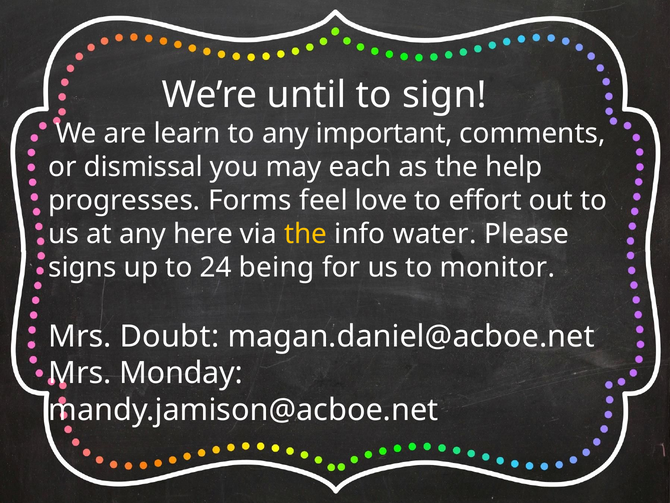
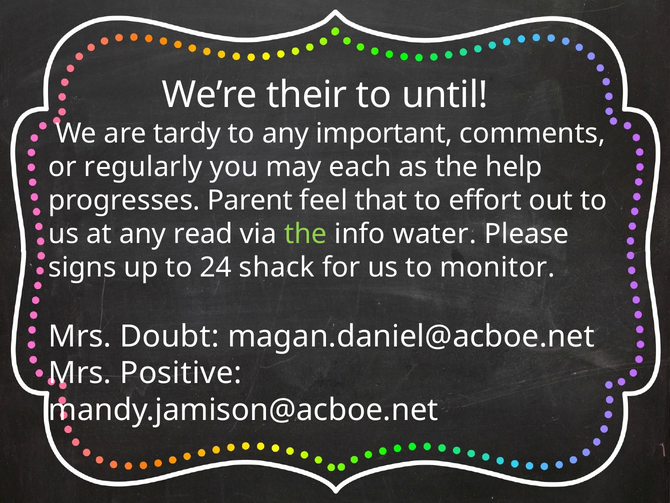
until: until -> their
sign: sign -> until
learn: learn -> tardy
dismissal: dismissal -> regularly
Forms: Forms -> Parent
love: love -> that
here: here -> read
the at (306, 234) colour: yellow -> light green
being: being -> shack
Monday: Monday -> Positive
